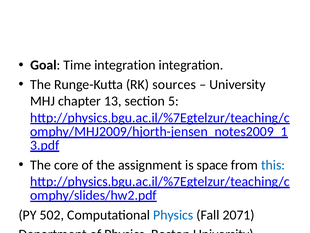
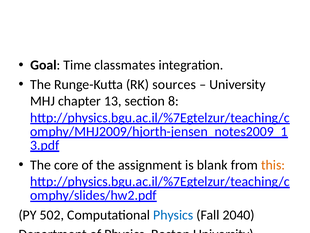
Time integration: integration -> classmates
5: 5 -> 8
space: space -> blank
this colour: blue -> orange
2071: 2071 -> 2040
